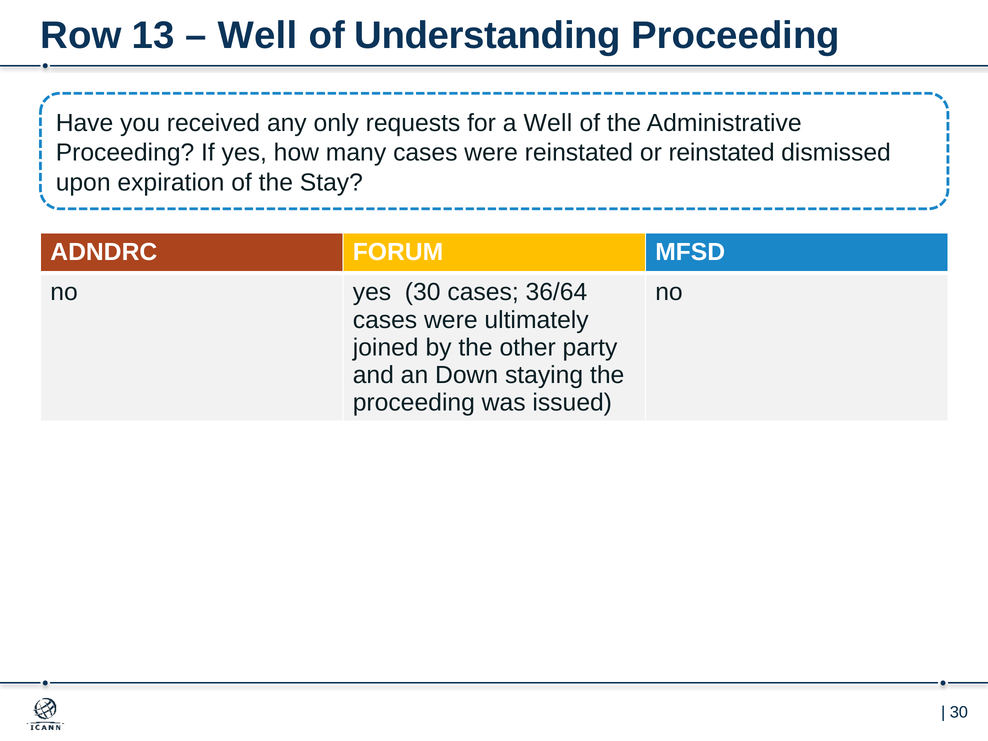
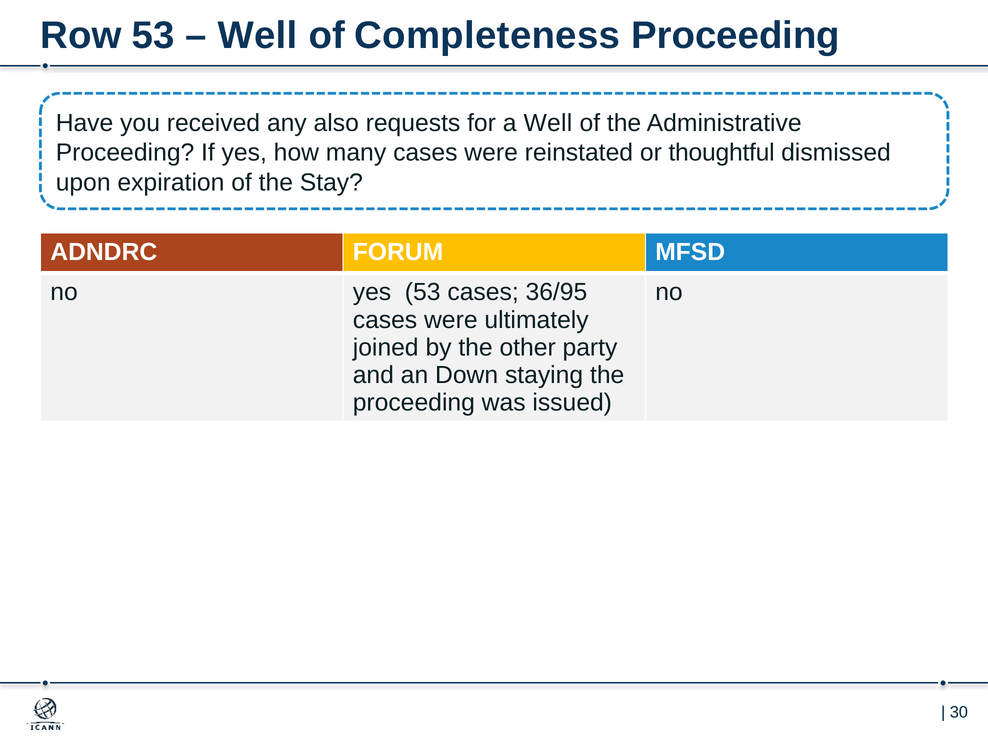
Row 13: 13 -> 53
Understanding: Understanding -> Completeness
only: only -> also
or reinstated: reinstated -> thoughtful
yes 30: 30 -> 53
36/64: 36/64 -> 36/95
